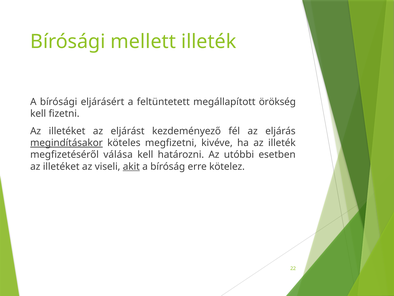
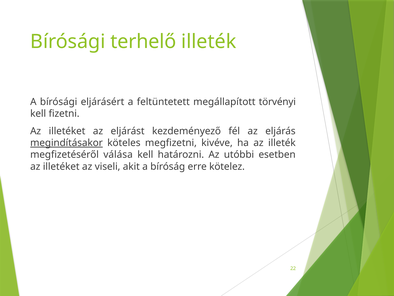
mellett: mellett -> terhelő
örökség: örökség -> törvényi
akit underline: present -> none
